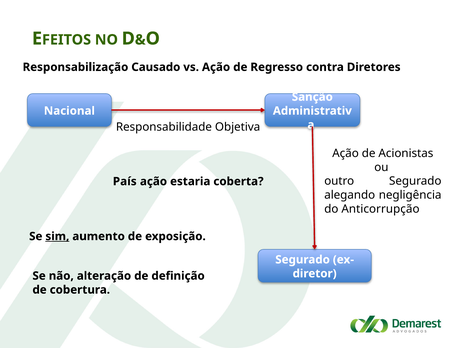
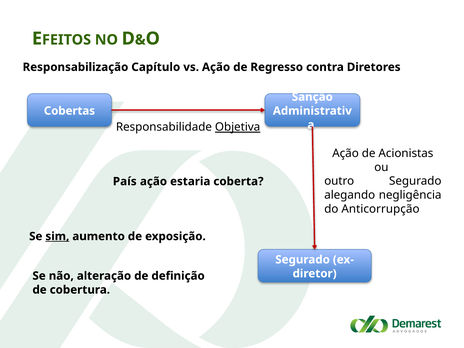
Causado: Causado -> Capítulo
Nacional: Nacional -> Cobertas
Objetiva underline: none -> present
